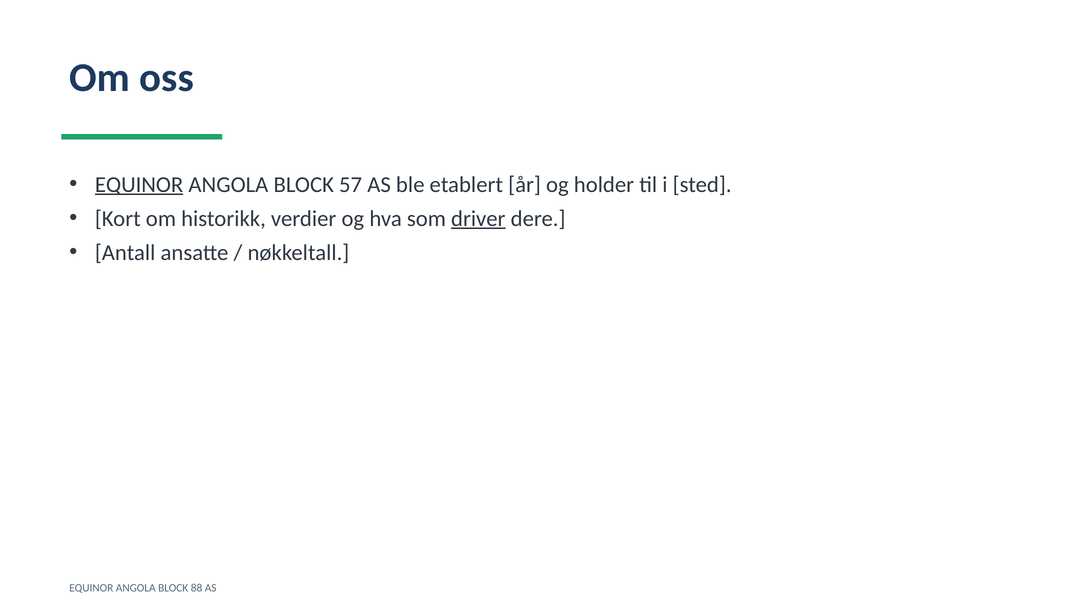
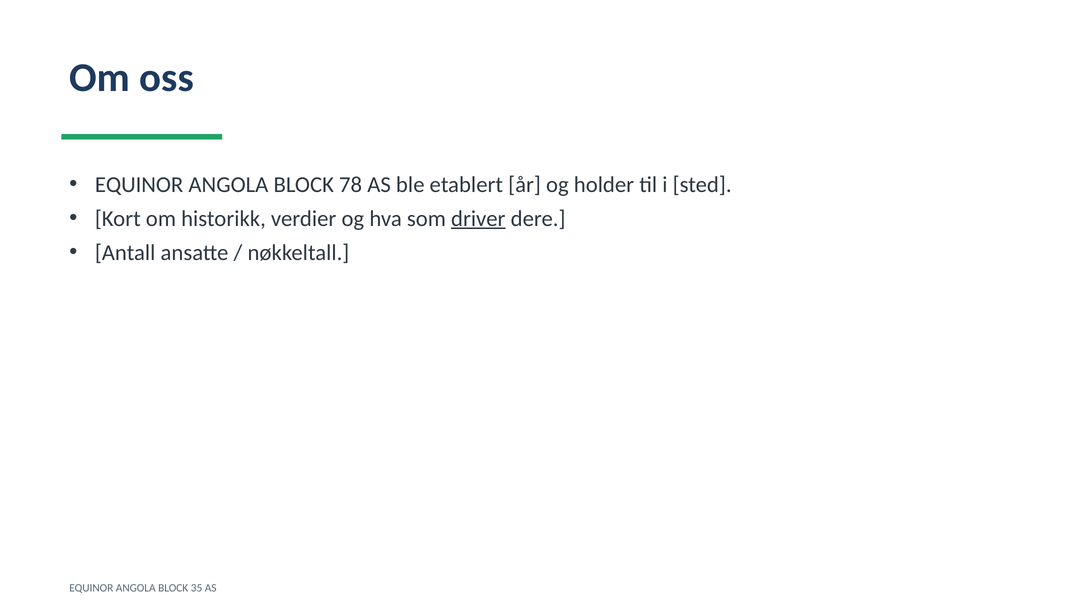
EQUINOR at (139, 185) underline: present -> none
57: 57 -> 78
88: 88 -> 35
